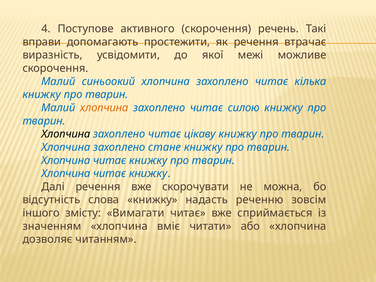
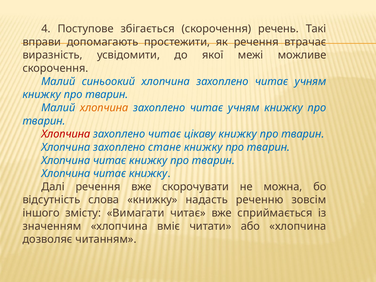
активного: активного -> збігається
кілька at (310, 81): кілька -> учням
силою at (244, 108): силою -> учням
Хлопчина at (66, 134) colour: black -> red
